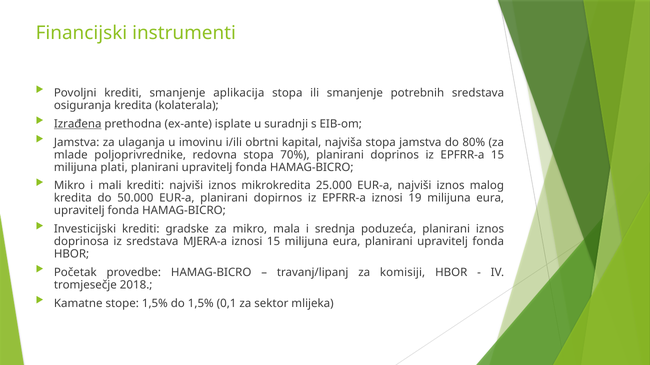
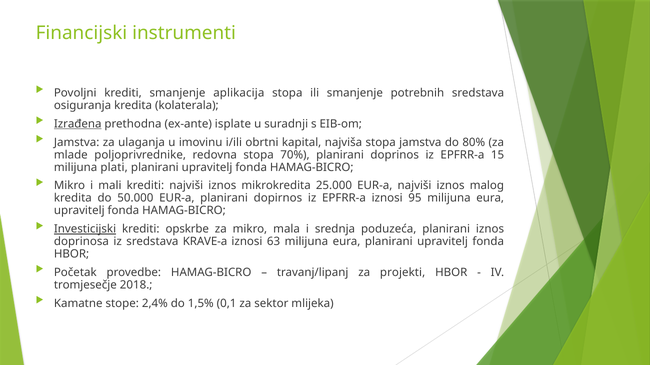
19: 19 -> 95
Investicijski underline: none -> present
gradske: gradske -> opskrbe
MJERA-a: MJERA-a -> KRAVE-a
iznosi 15: 15 -> 63
komisiji: komisiji -> projekti
stope 1,5%: 1,5% -> 2,4%
